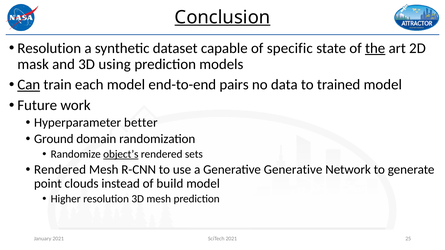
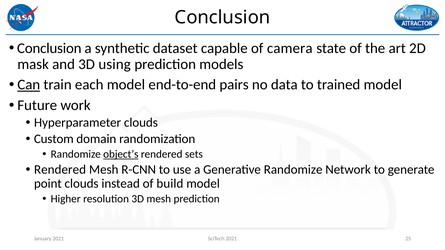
Conclusion at (223, 17) underline: present -> none
Resolution at (49, 48): Resolution -> Conclusion
specific: specific -> camera
the underline: present -> none
Hyperparameter better: better -> clouds
Ground: Ground -> Custom
Generative Generative: Generative -> Randomize
